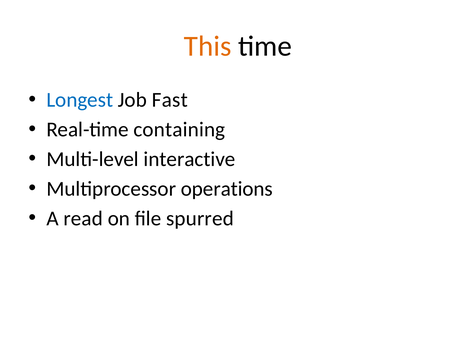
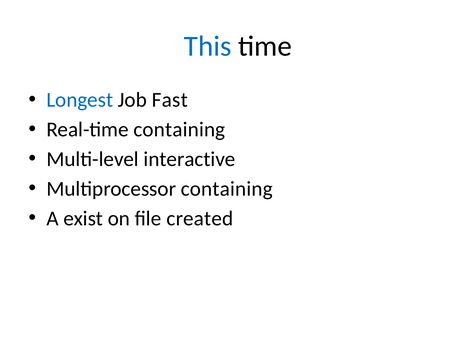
This colour: orange -> blue
Multiprocessor operations: operations -> containing
read: read -> exist
spurred: spurred -> created
